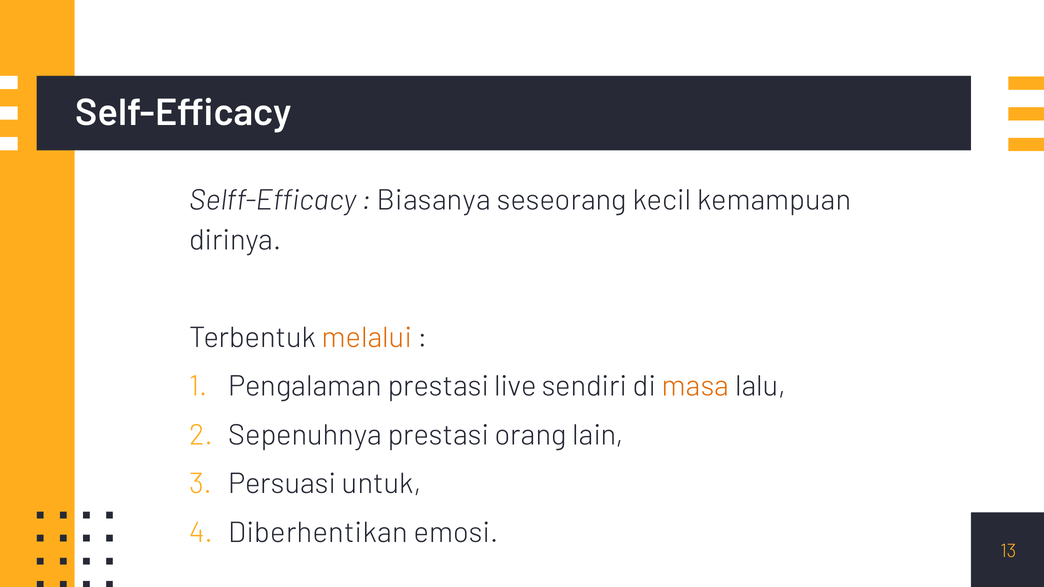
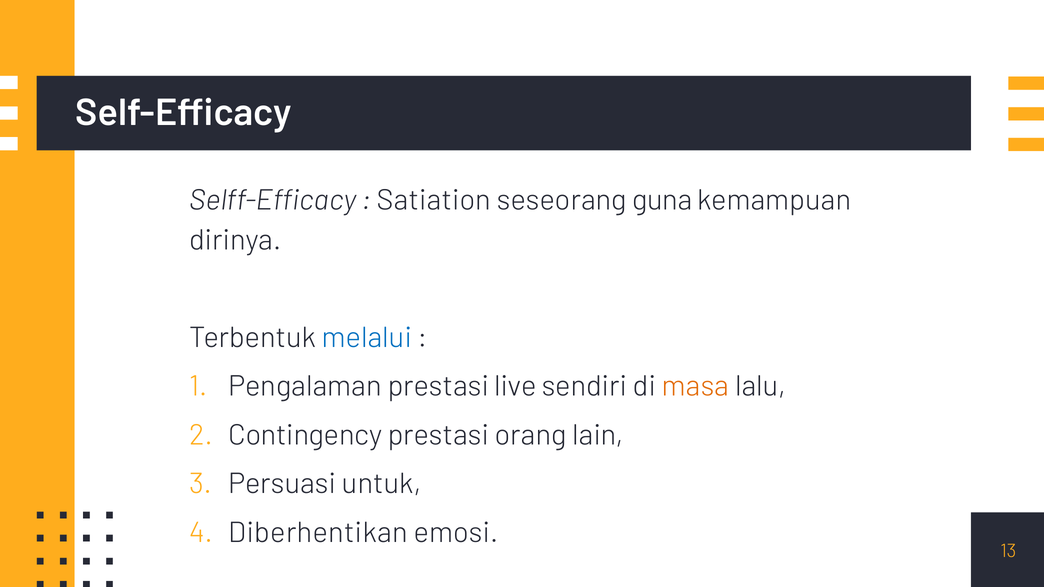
Biasanya: Biasanya -> Satiation
kecil: kecil -> guna
melalui colour: orange -> blue
Sepenuhnya: Sepenuhnya -> Contingency
